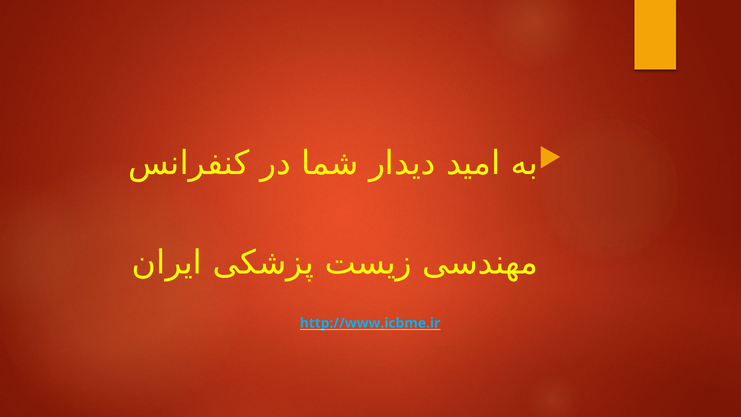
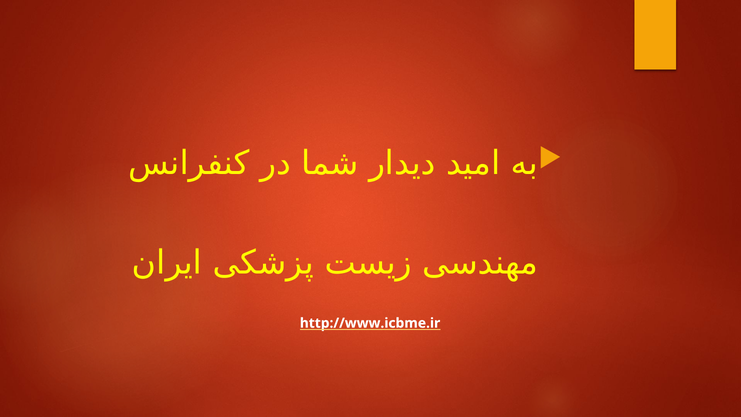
http://www.icbme.ir colour: light blue -> white
